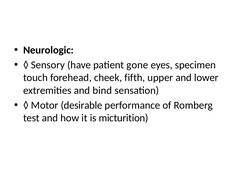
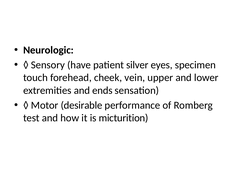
gone: gone -> silver
fifth: fifth -> vein
bind: bind -> ends
